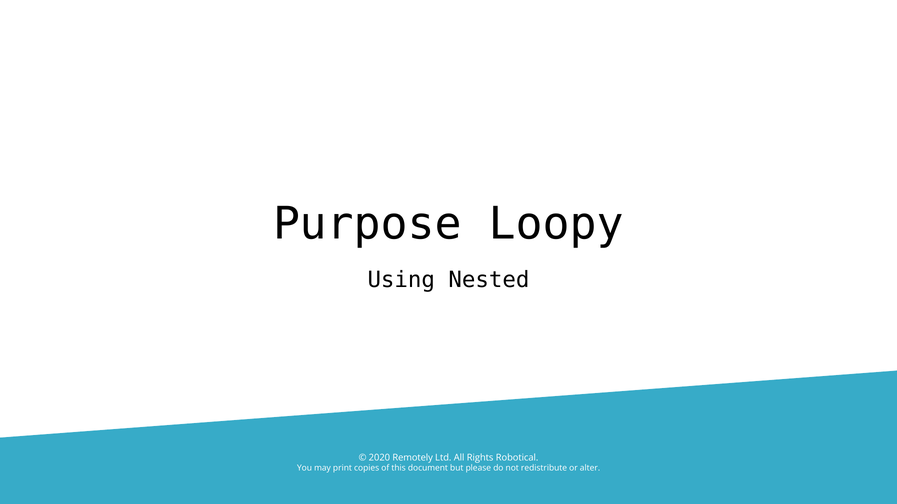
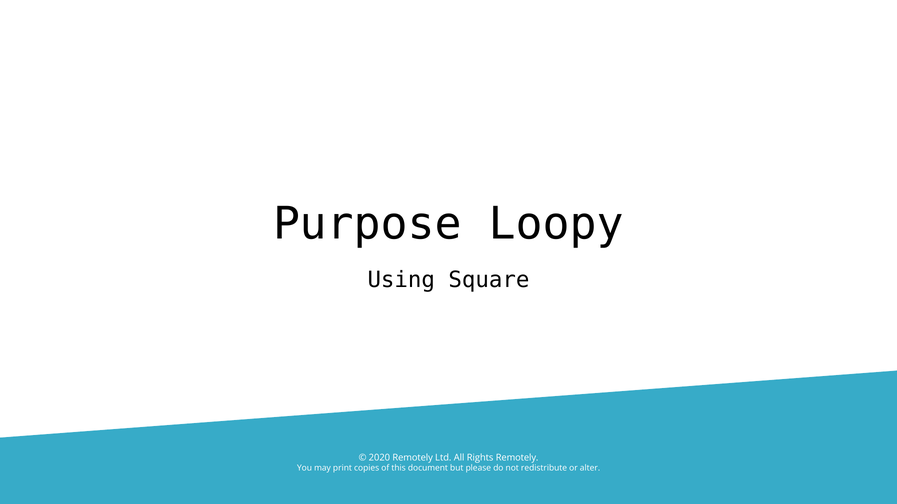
Nested: Nested -> Square
Rights Robotical: Robotical -> Remotely
